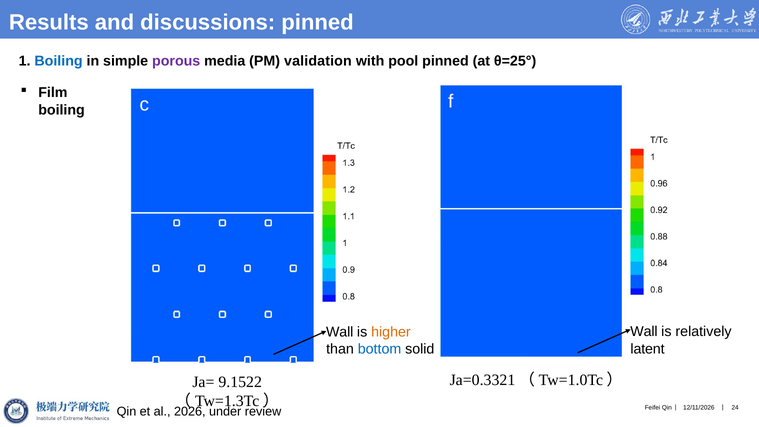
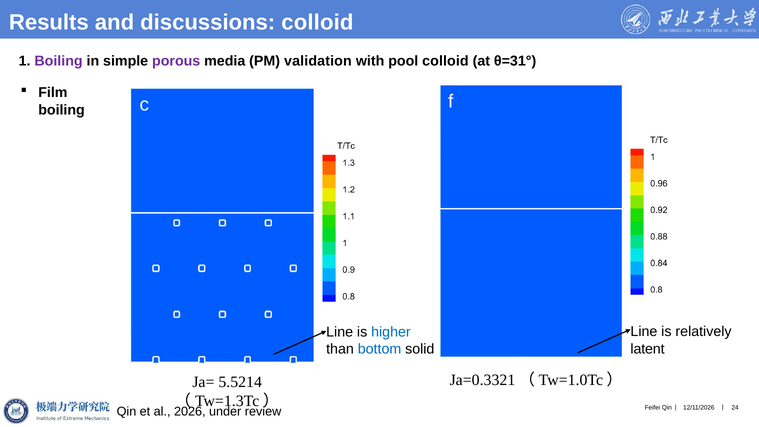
discussions pinned: pinned -> colloid
Boiling at (59, 61) colour: blue -> purple
pool pinned: pinned -> colloid
θ=25°: θ=25° -> θ=31°
Wall at (644, 332): Wall -> Line
Wall at (340, 332): Wall -> Line
higher colour: orange -> blue
9.1522: 9.1522 -> 5.5214
